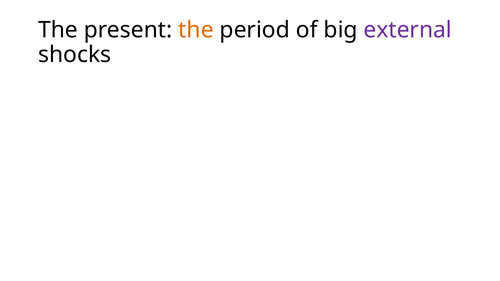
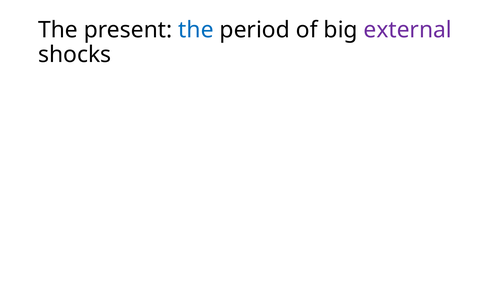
the at (196, 30) colour: orange -> blue
